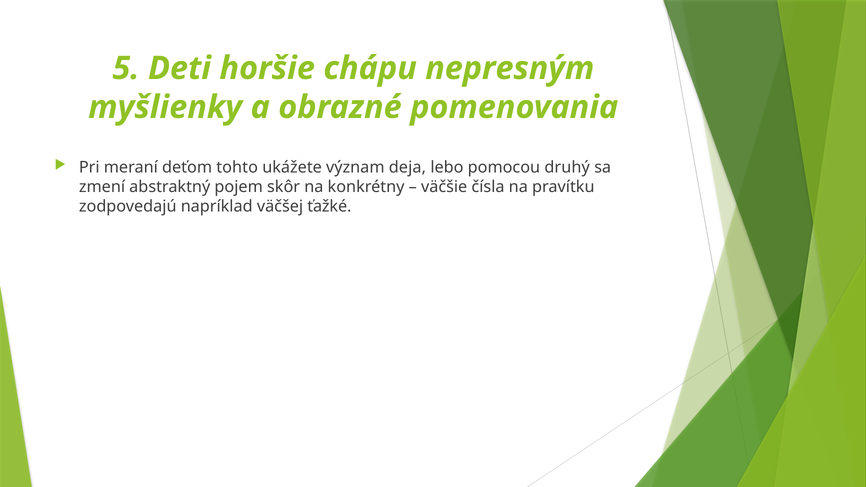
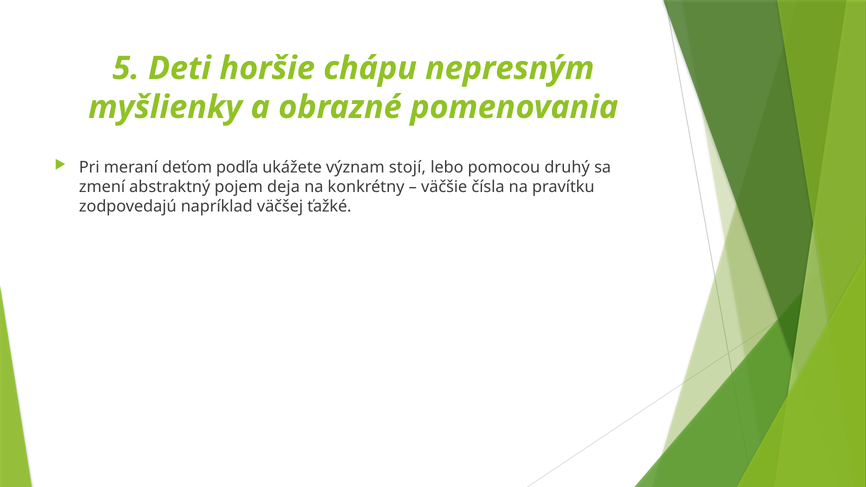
tohto: tohto -> podľa
deja: deja -> stojí
skôr: skôr -> deja
